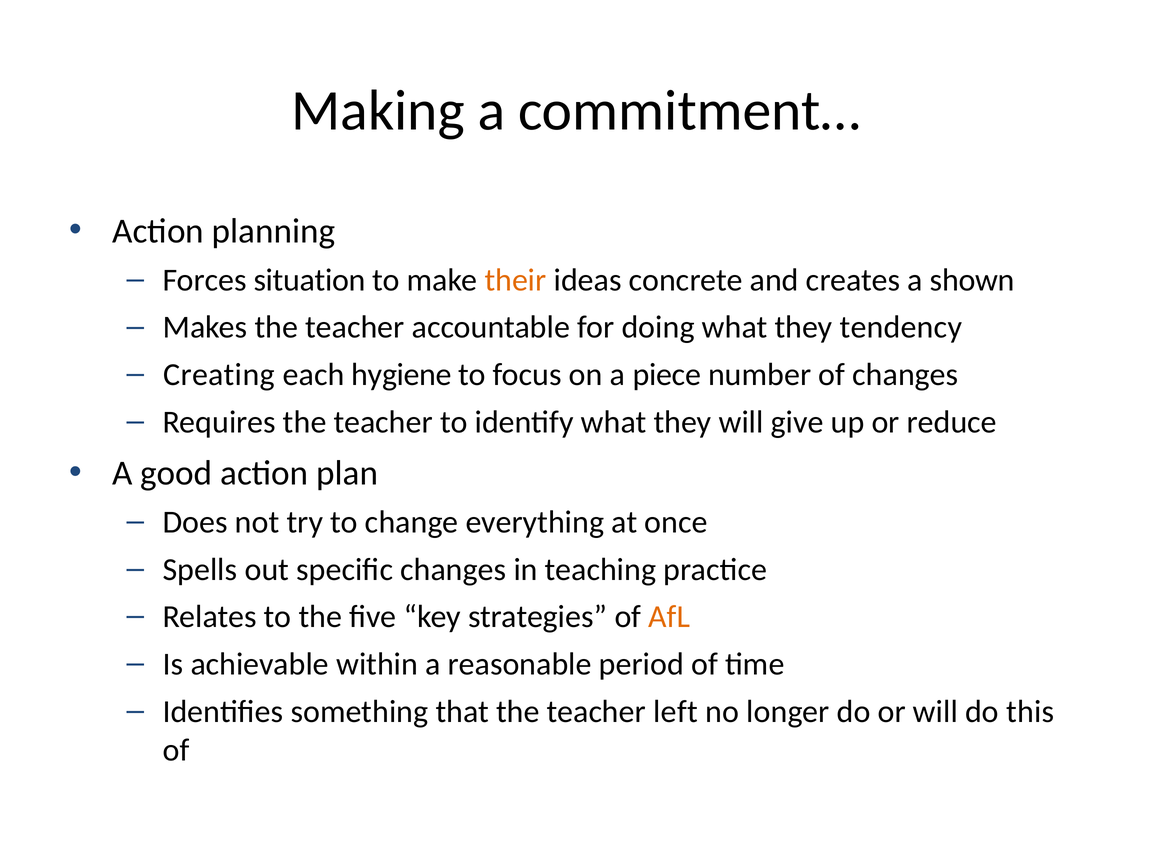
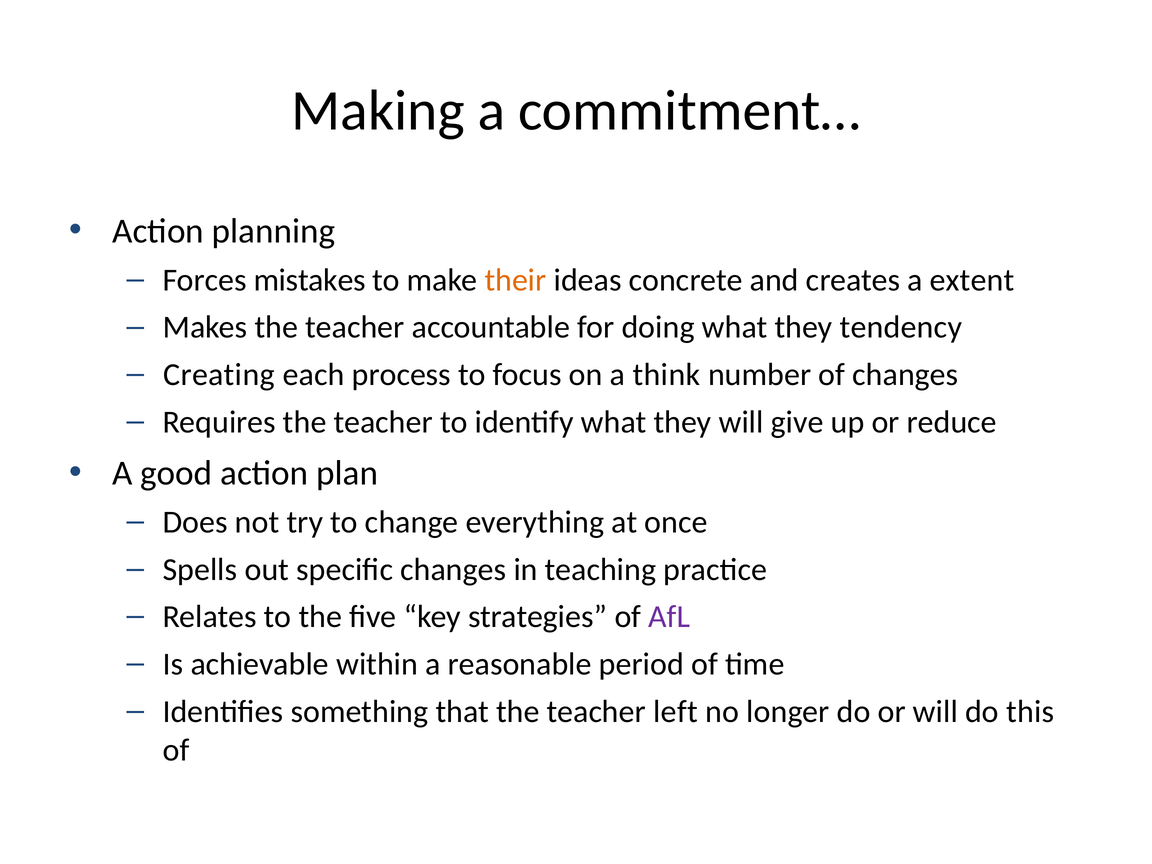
situation: situation -> mistakes
shown: shown -> extent
hygiene: hygiene -> process
piece: piece -> think
AfL colour: orange -> purple
